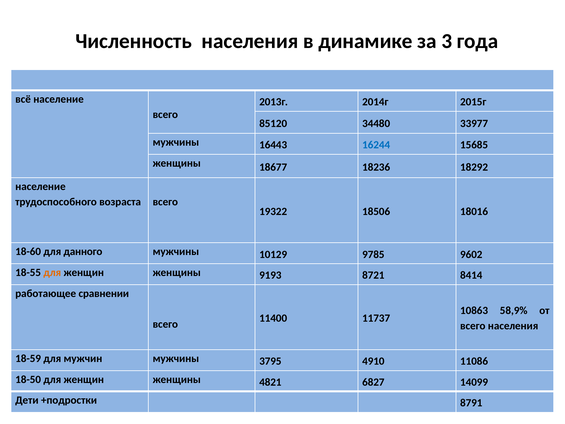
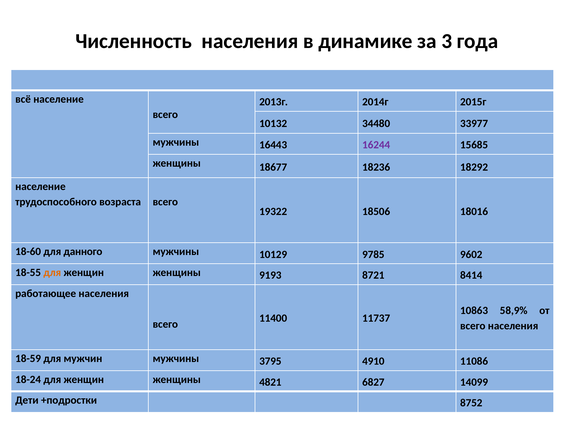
85120: 85120 -> 10132
16244 colour: blue -> purple
работающее сравнении: сравнении -> населения
18-50: 18-50 -> 18-24
8791: 8791 -> 8752
